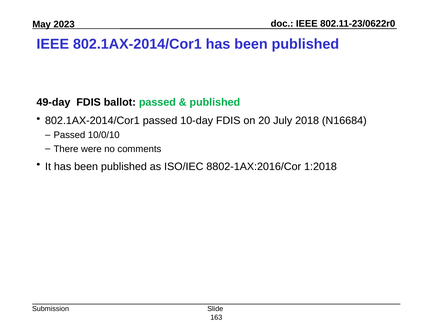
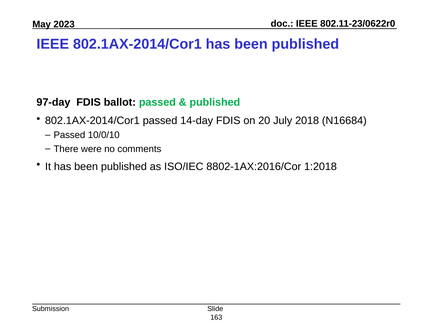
49-day: 49-day -> 97-day
10-day: 10-day -> 14-day
